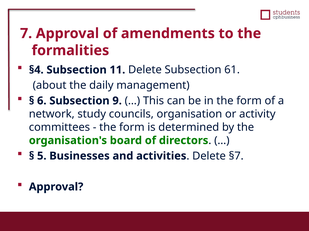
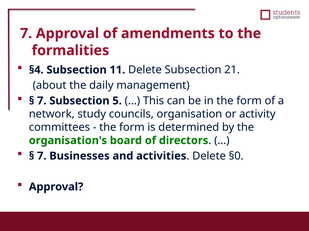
61: 61 -> 21
6 at (42, 101): 6 -> 7
9: 9 -> 5
5 at (42, 156): 5 -> 7
§7: §7 -> §0
